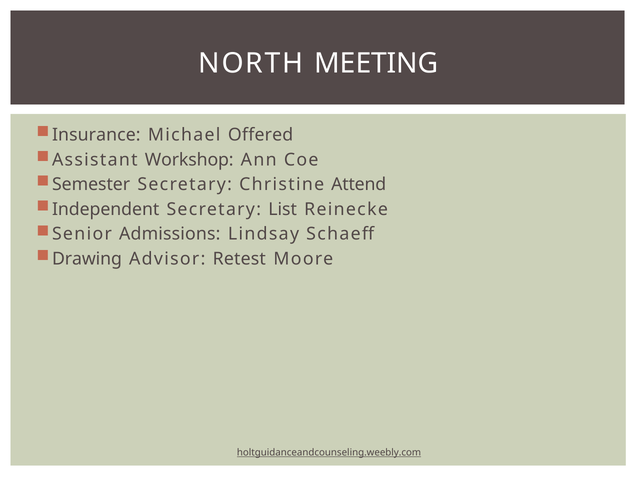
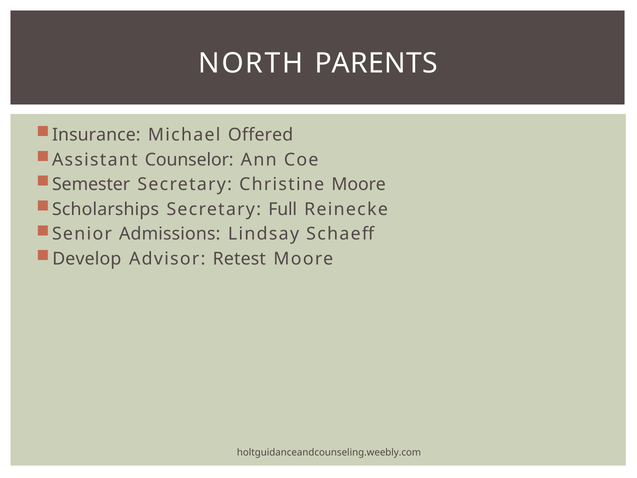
MEETING: MEETING -> PARENTS
Workshop: Workshop -> Counselor
Christine Attend: Attend -> Moore
Independent: Independent -> Scholarships
List: List -> Full
Drawing: Drawing -> Develop
holtguidanceandcounseling.weebly.com underline: present -> none
